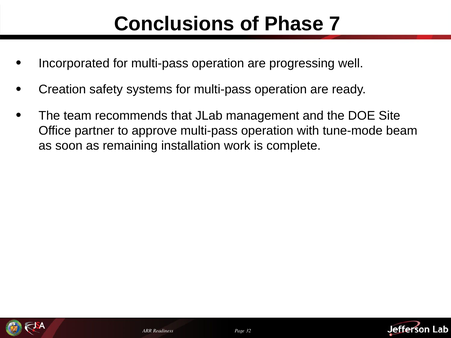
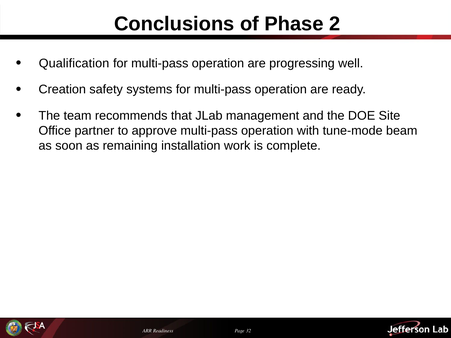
7: 7 -> 2
Incorporated: Incorporated -> Qualification
